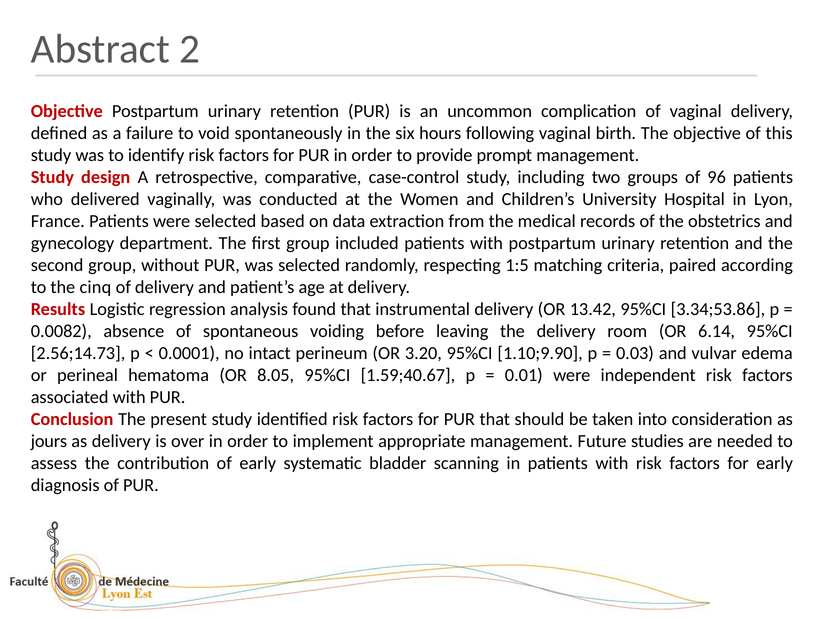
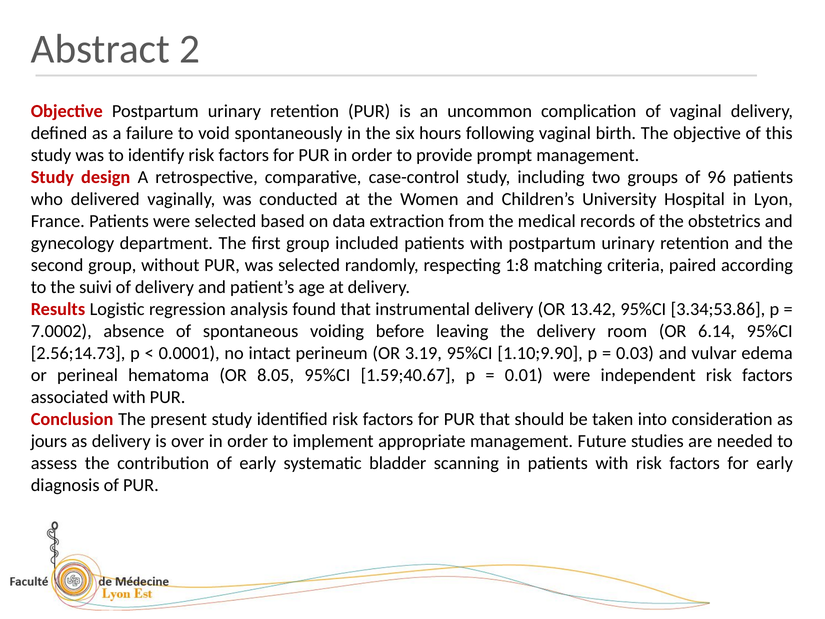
1:5: 1:5 -> 1:8
cinq: cinq -> suivi
0.0082: 0.0082 -> 7.0002
3.20: 3.20 -> 3.19
